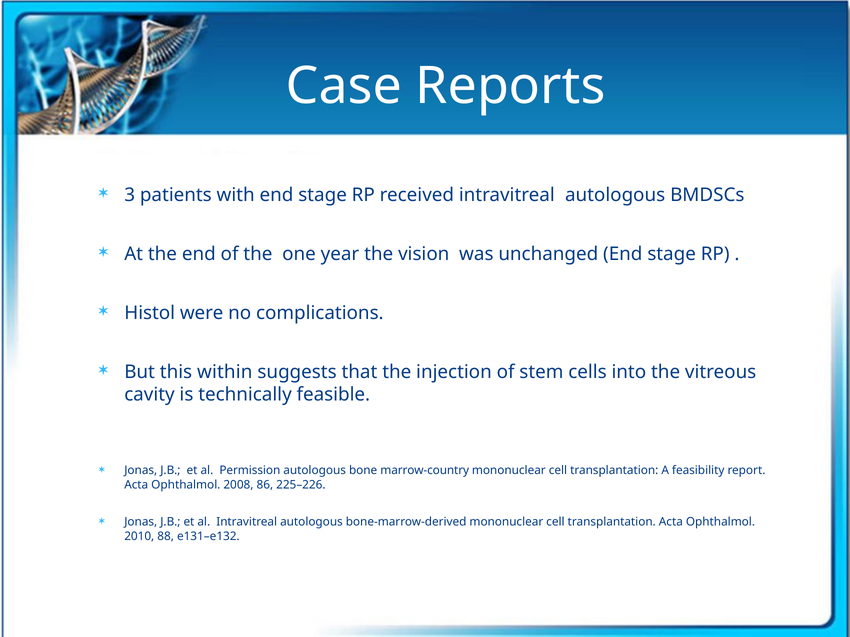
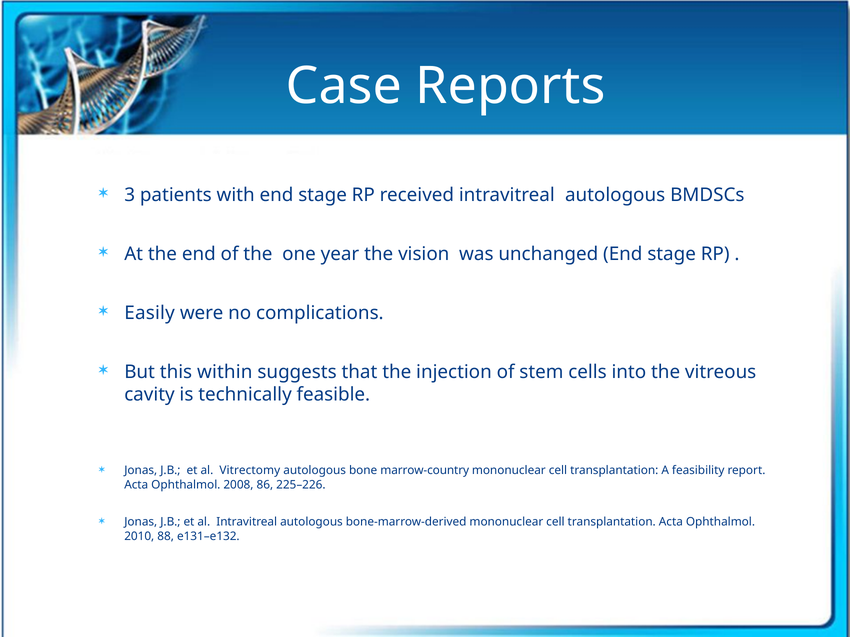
Histol: Histol -> Easily
Permission: Permission -> Vitrectomy
